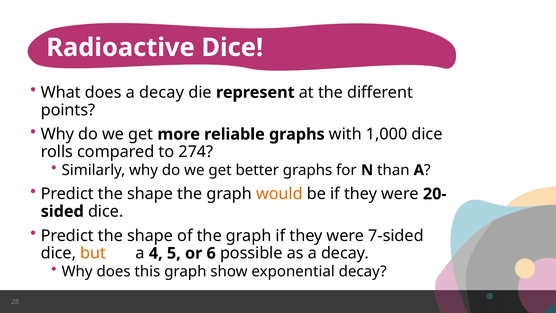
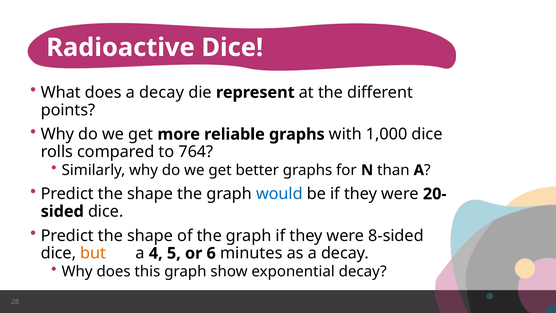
274: 274 -> 764
would colour: orange -> blue
7-sided: 7-sided -> 8-sided
possible: possible -> minutes
